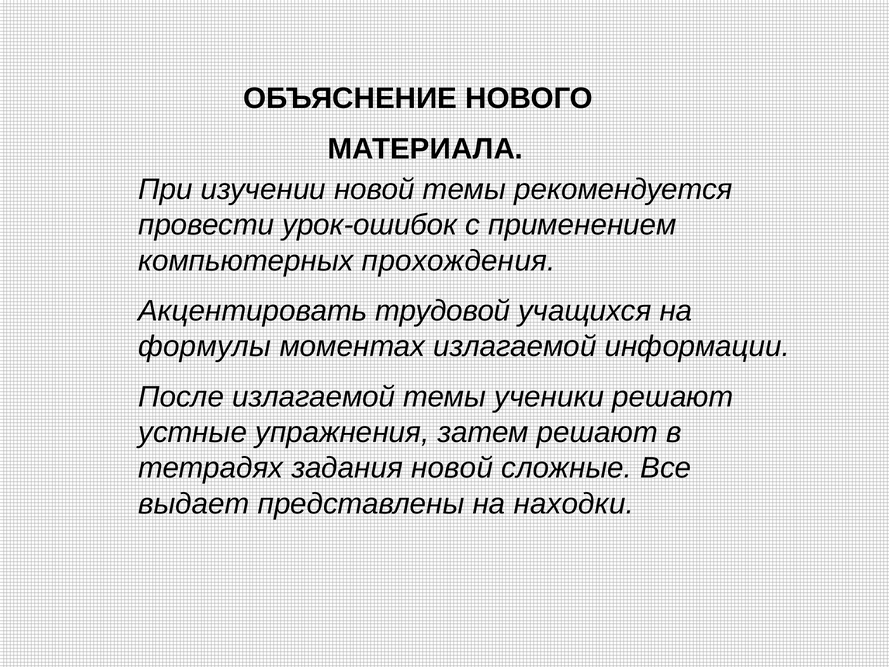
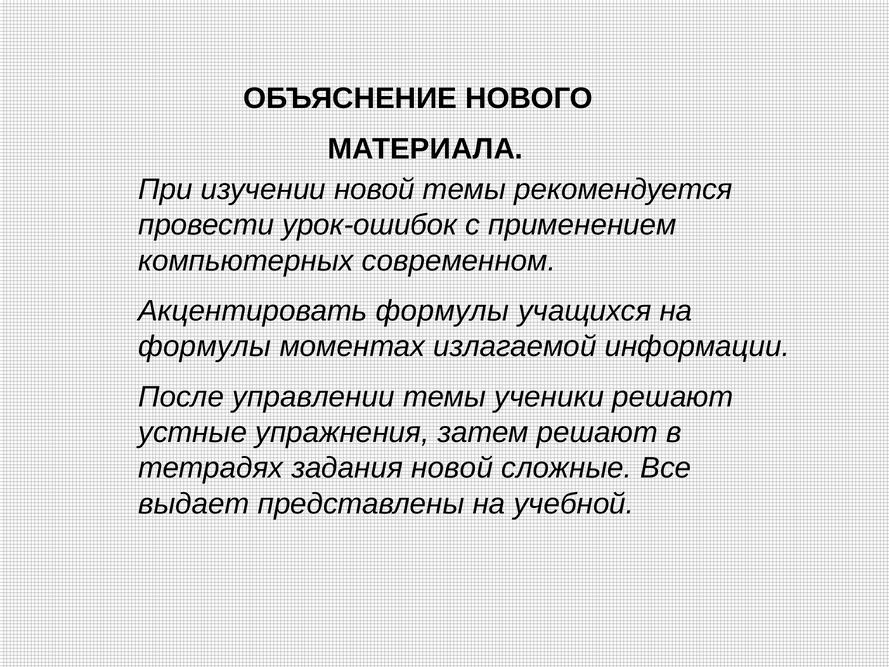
прохождения: прохождения -> современном
Акцентировать трудовой: трудовой -> формулы
После излагаемой: излагаемой -> управлении
находки: находки -> учебной
